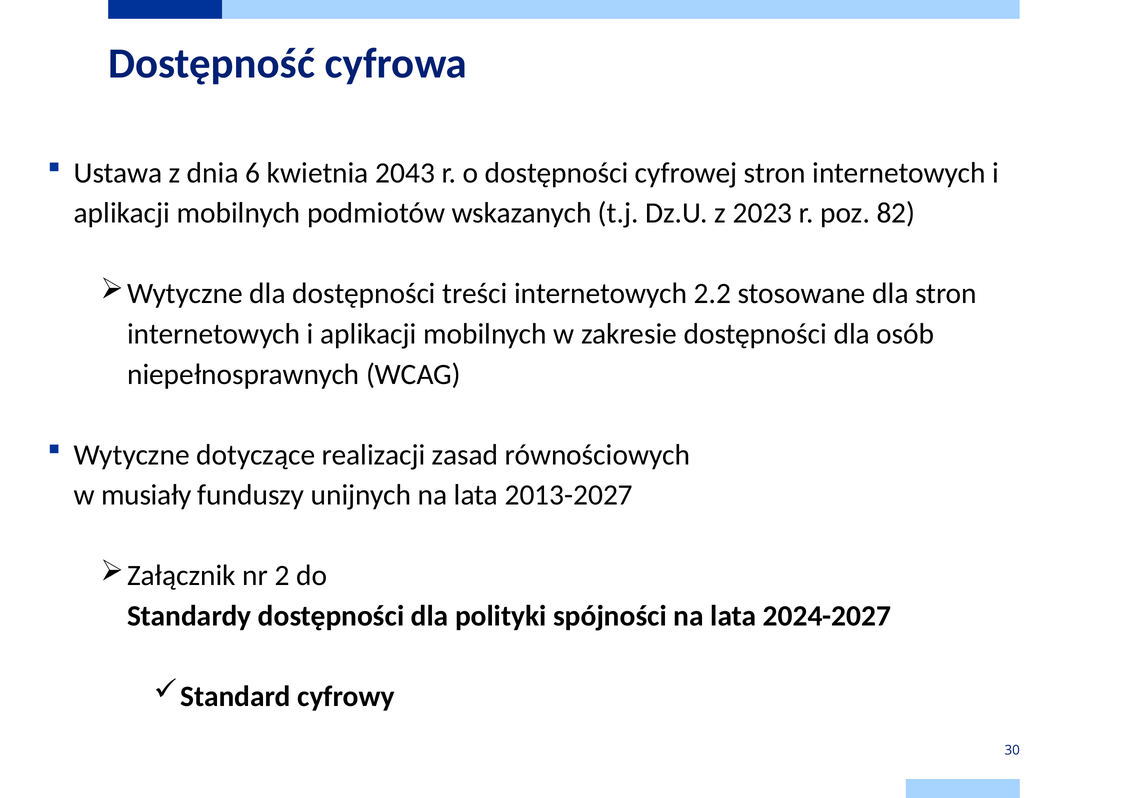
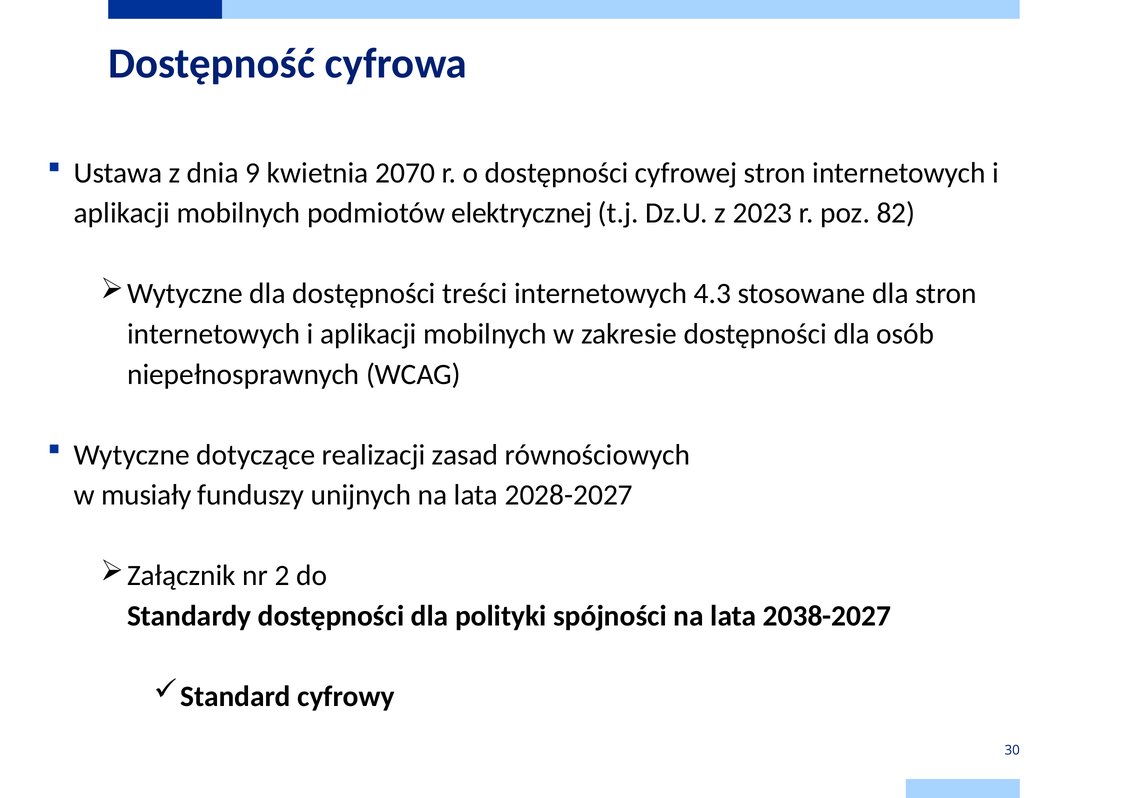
6: 6 -> 9
2043: 2043 -> 2070
wskazanych: wskazanych -> elektrycznej
2.2: 2.2 -> 4.3
2013-2027: 2013-2027 -> 2028-2027
2024-2027: 2024-2027 -> 2038-2027
